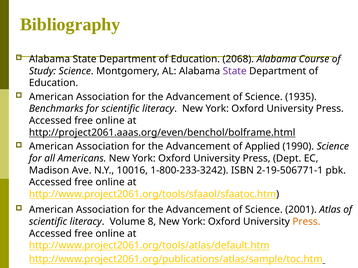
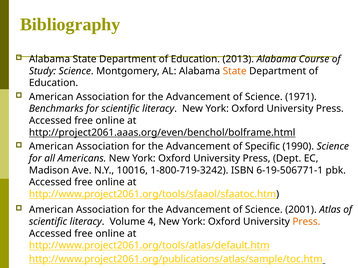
2068: 2068 -> 2013
State at (235, 71) colour: purple -> orange
1935: 1935 -> 1971
Applied: Applied -> Specific
1-800-233-3242: 1-800-233-3242 -> 1-800-719-3242
2-19-506771-1: 2-19-506771-1 -> 6-19-506771-1
8: 8 -> 4
